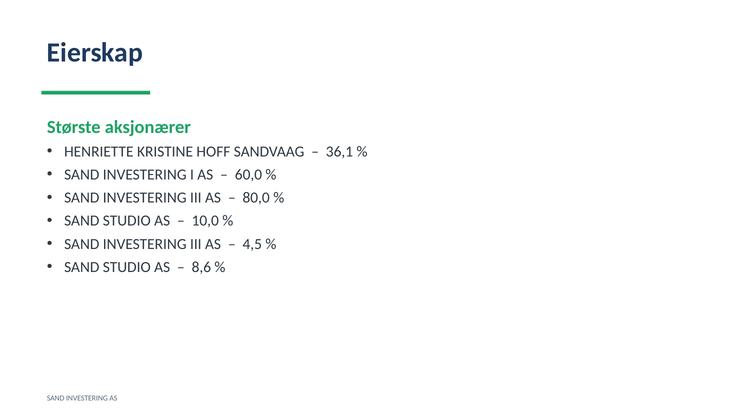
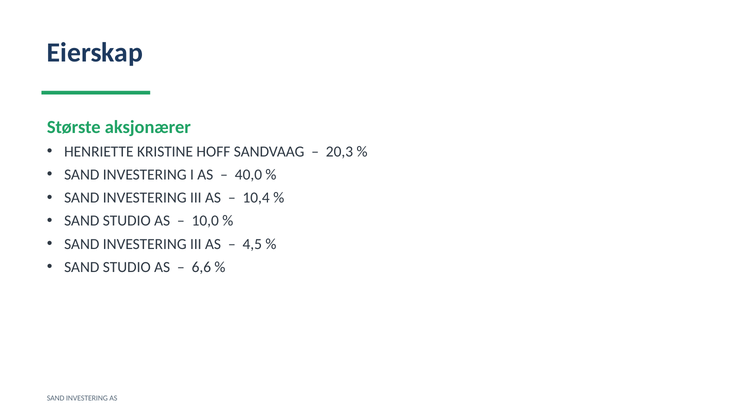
36,1: 36,1 -> 20,3
60,0: 60,0 -> 40,0
80,0: 80,0 -> 10,4
8,6: 8,6 -> 6,6
